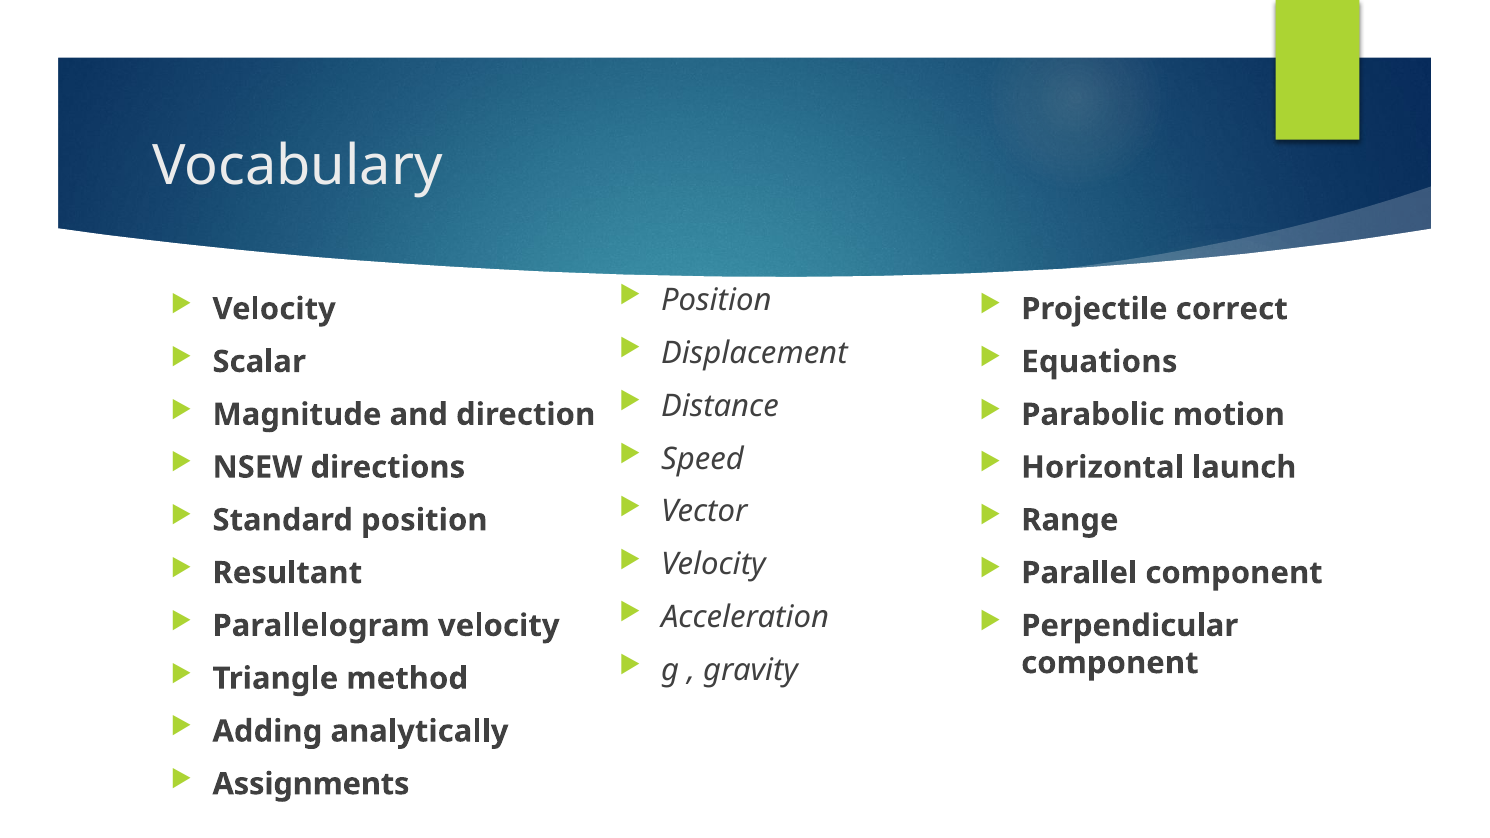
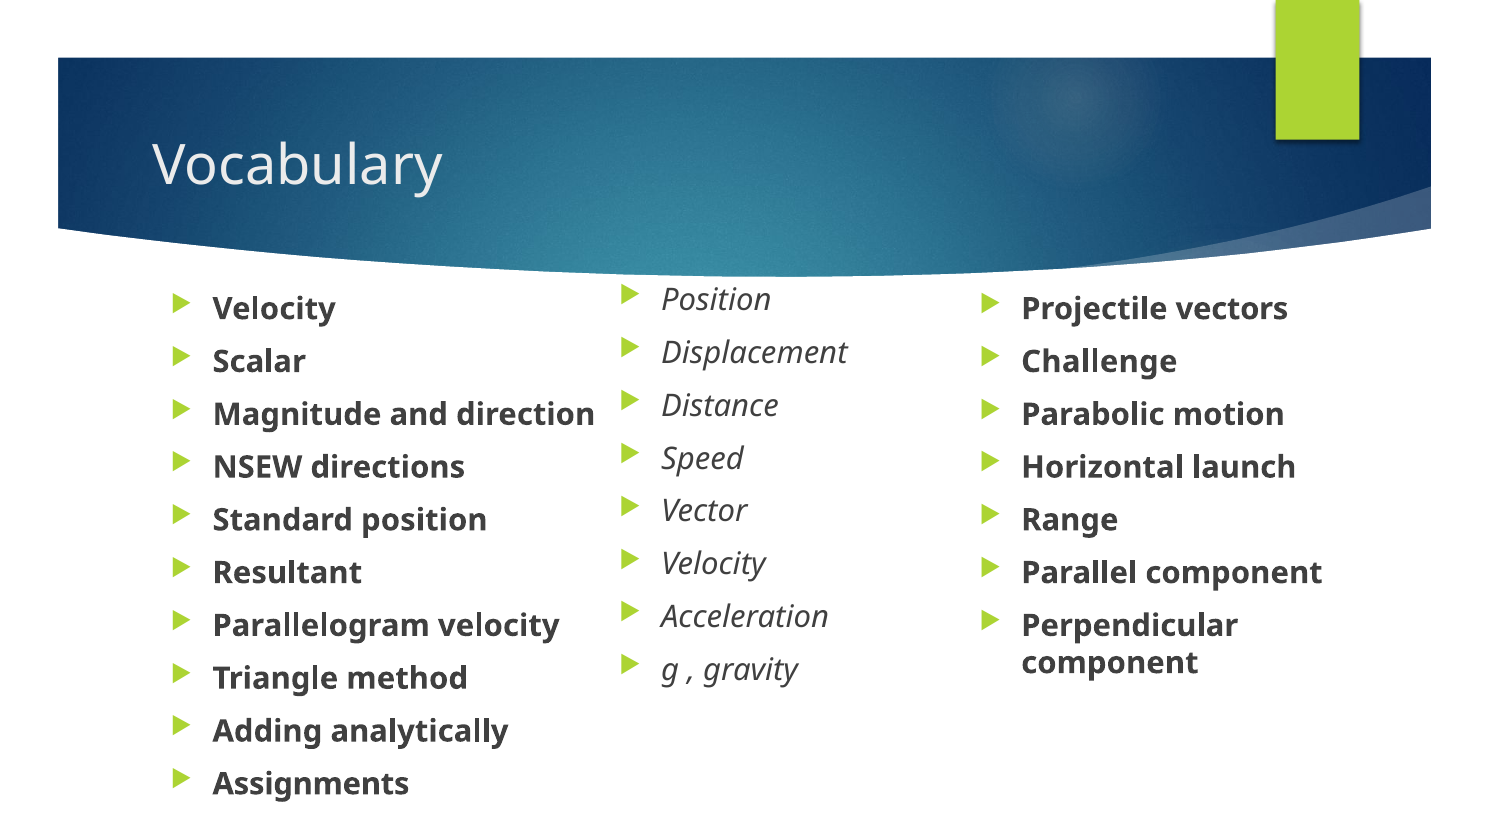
correct: correct -> vectors
Equations: Equations -> Challenge
